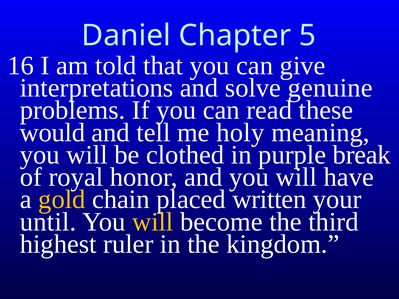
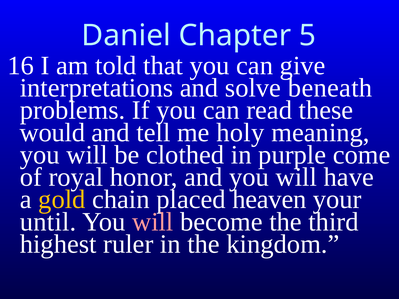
genuine: genuine -> beneath
break: break -> come
written: written -> heaven
will at (153, 222) colour: yellow -> pink
